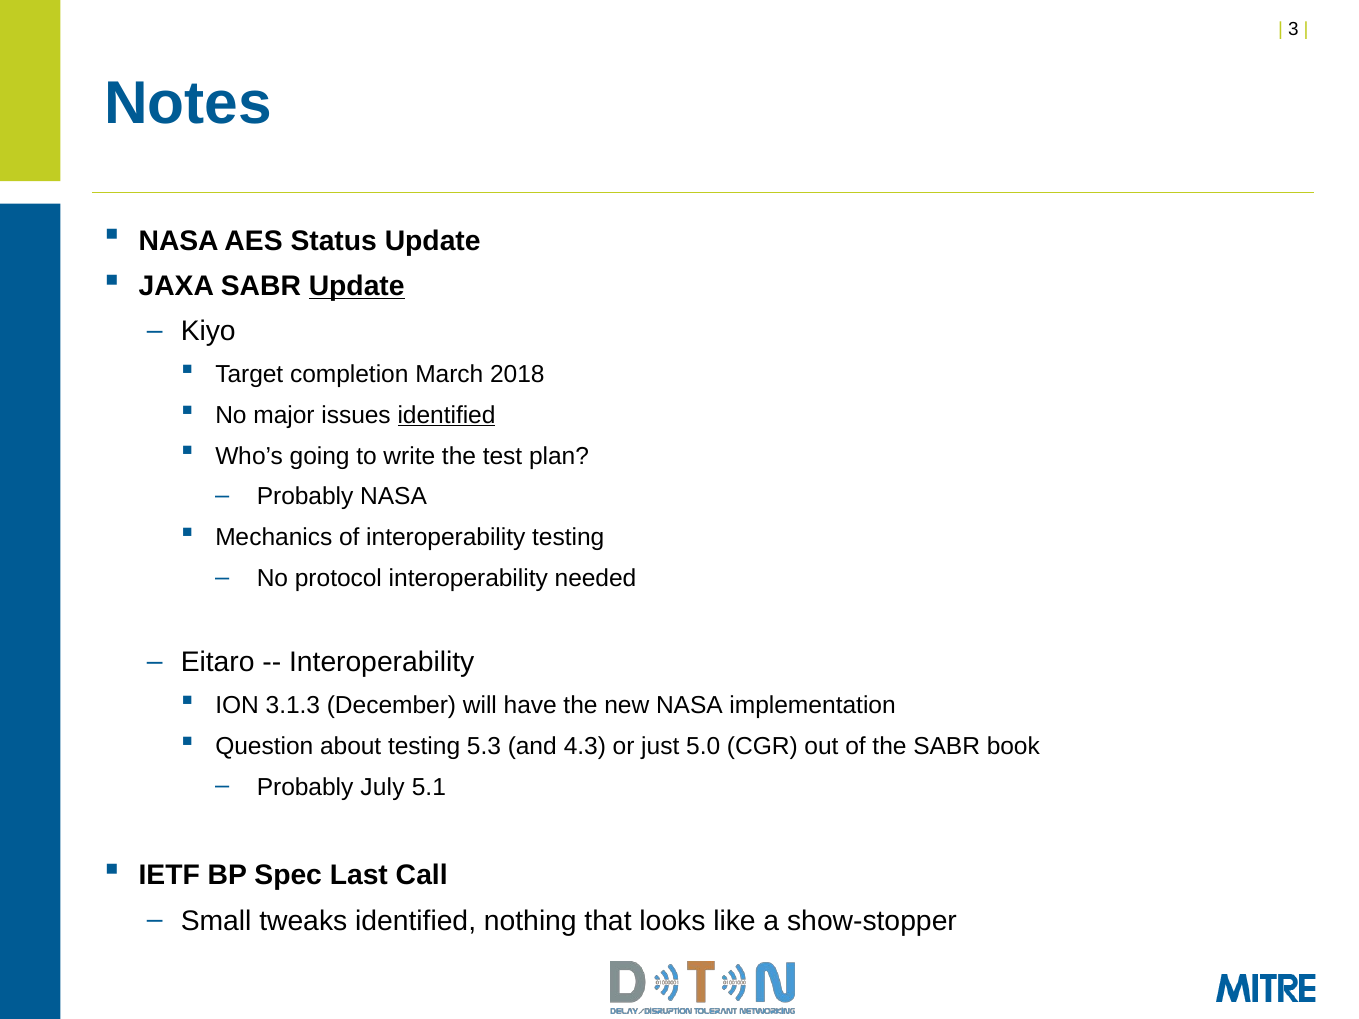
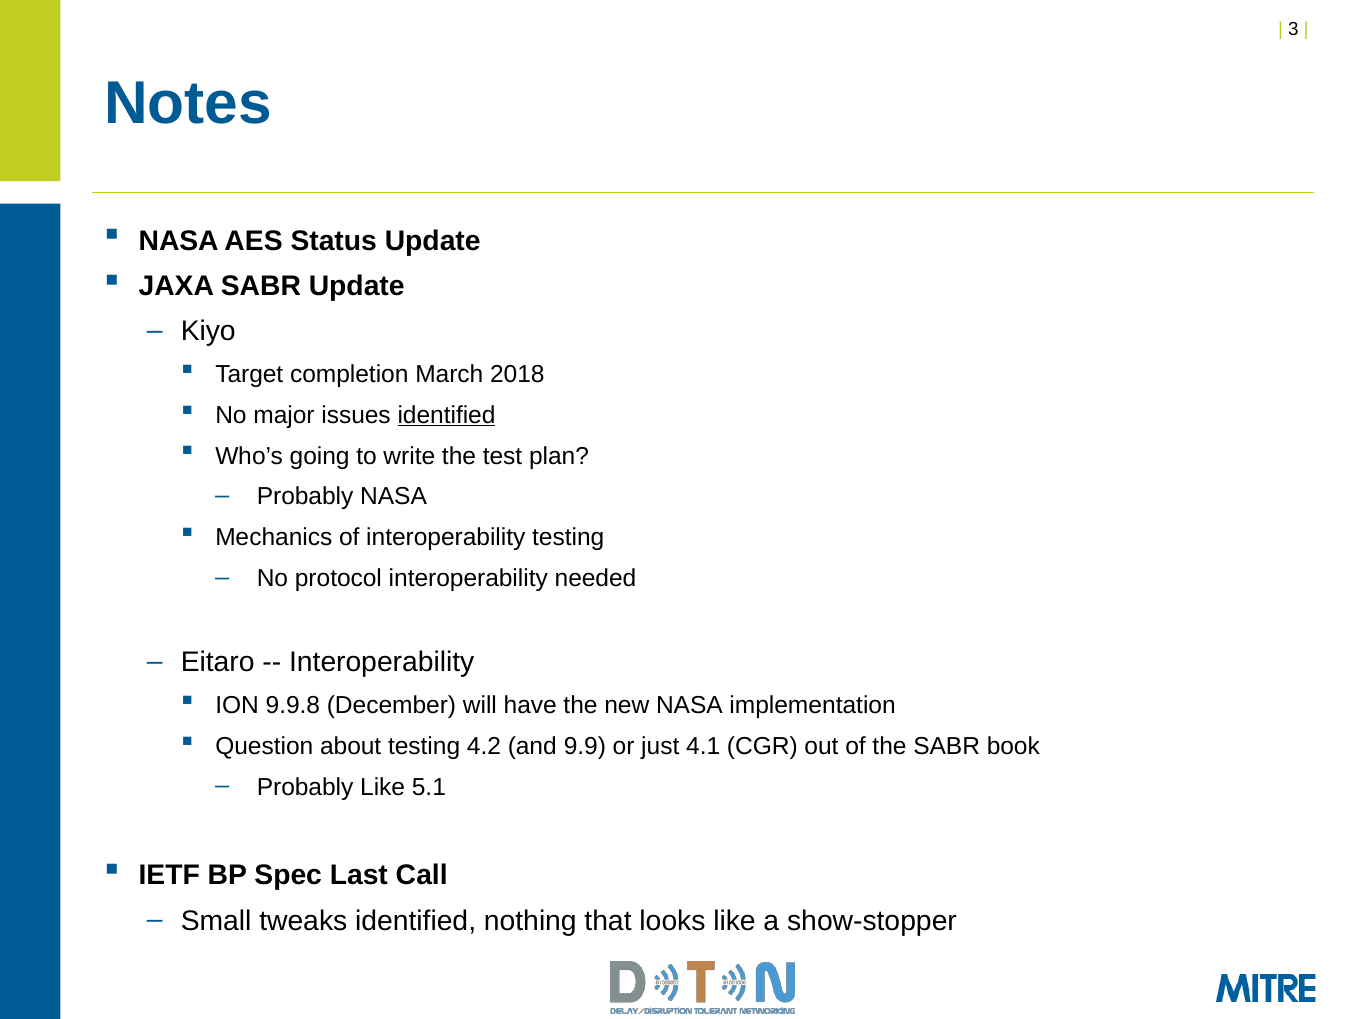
Update at (357, 286) underline: present -> none
3.1.3: 3.1.3 -> 9.9.8
5.3: 5.3 -> 4.2
4.3: 4.3 -> 9.9
5.0: 5.0 -> 4.1
Probably July: July -> Like
